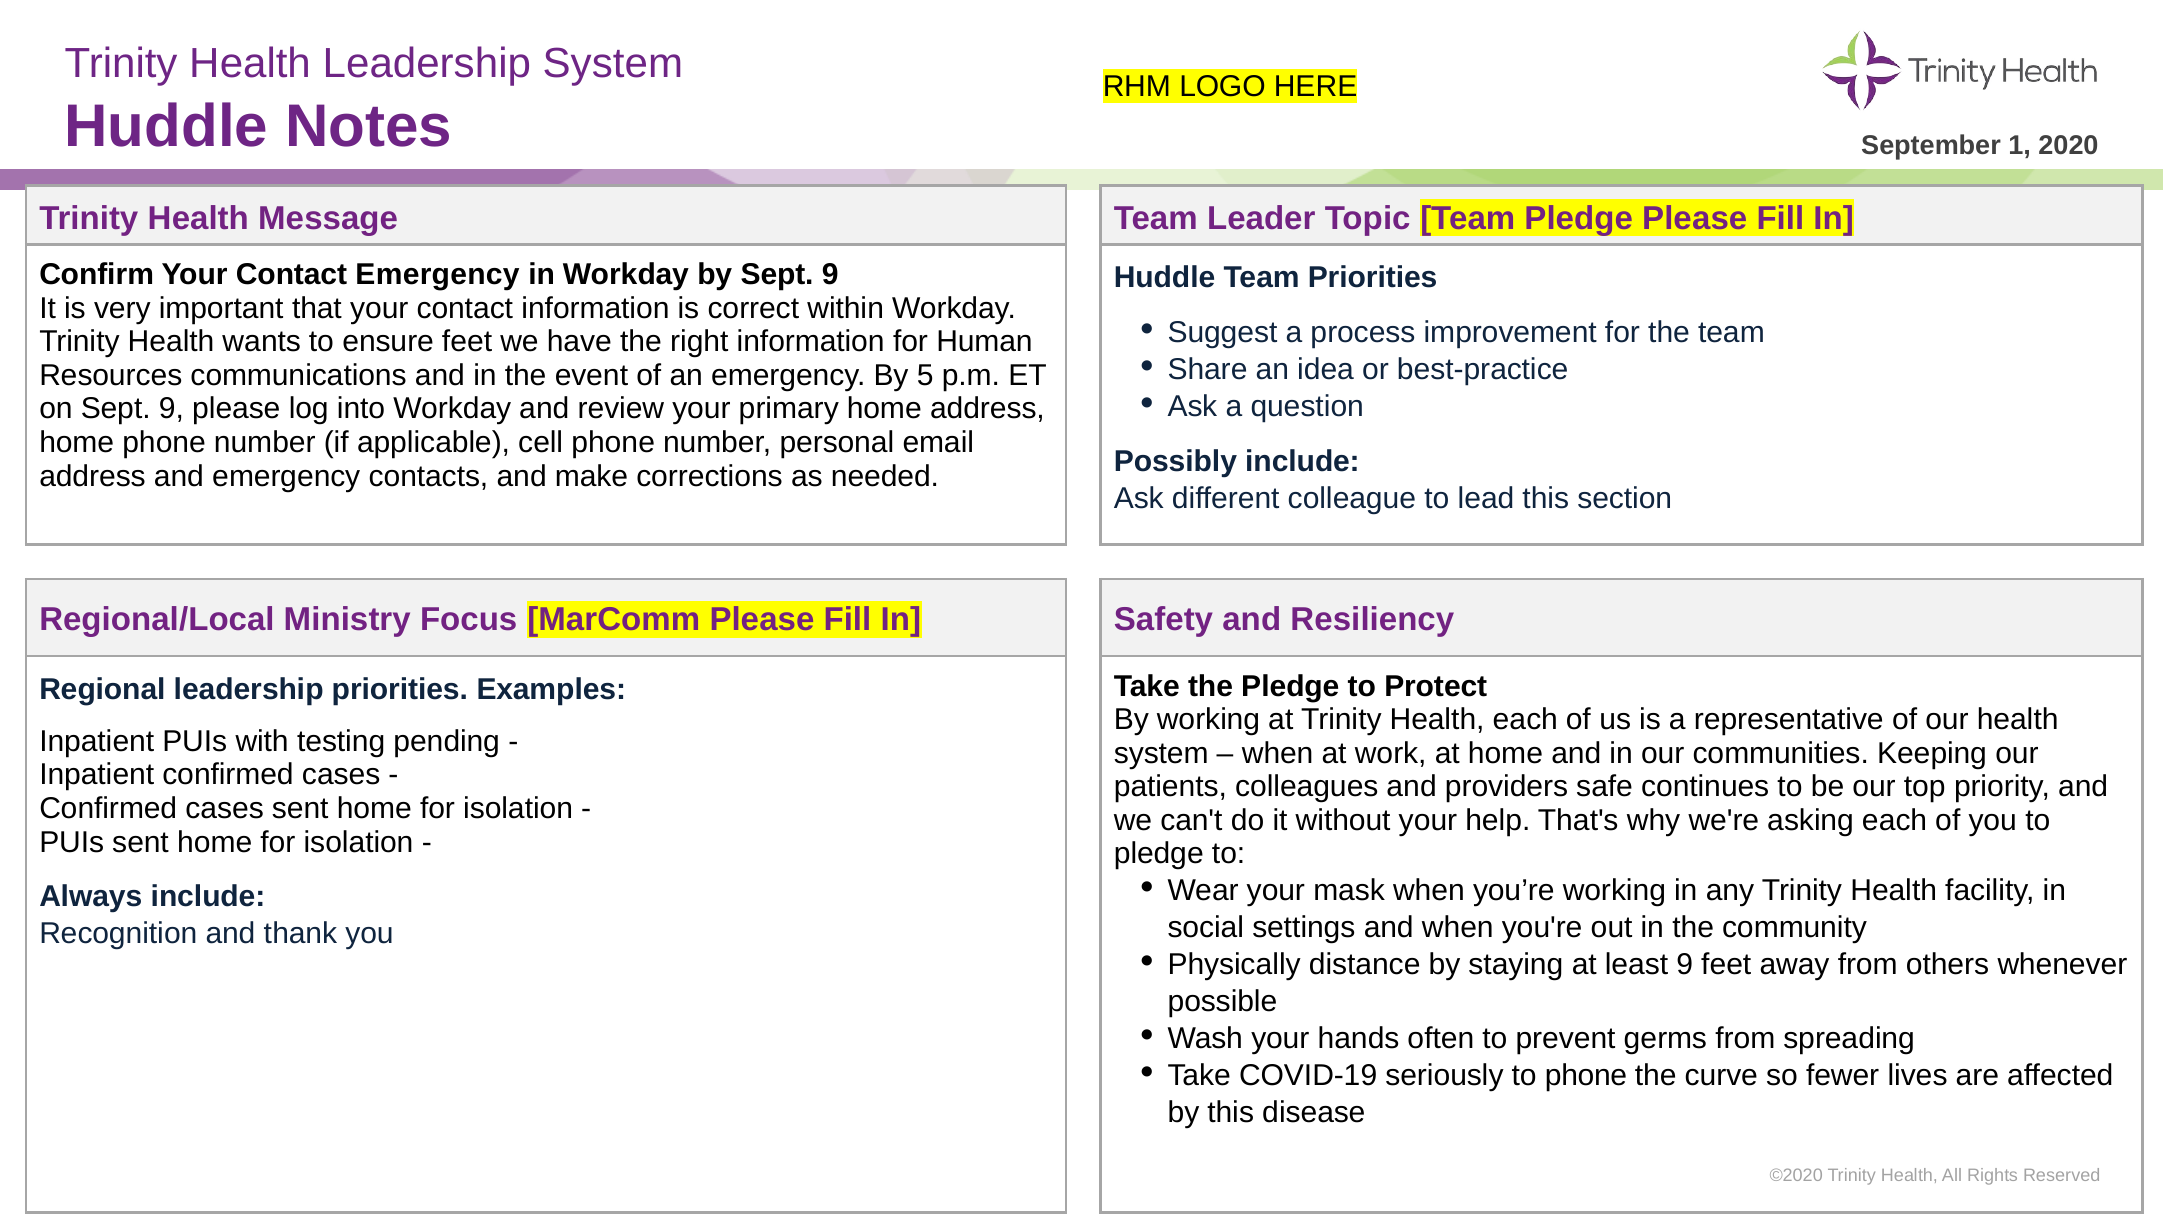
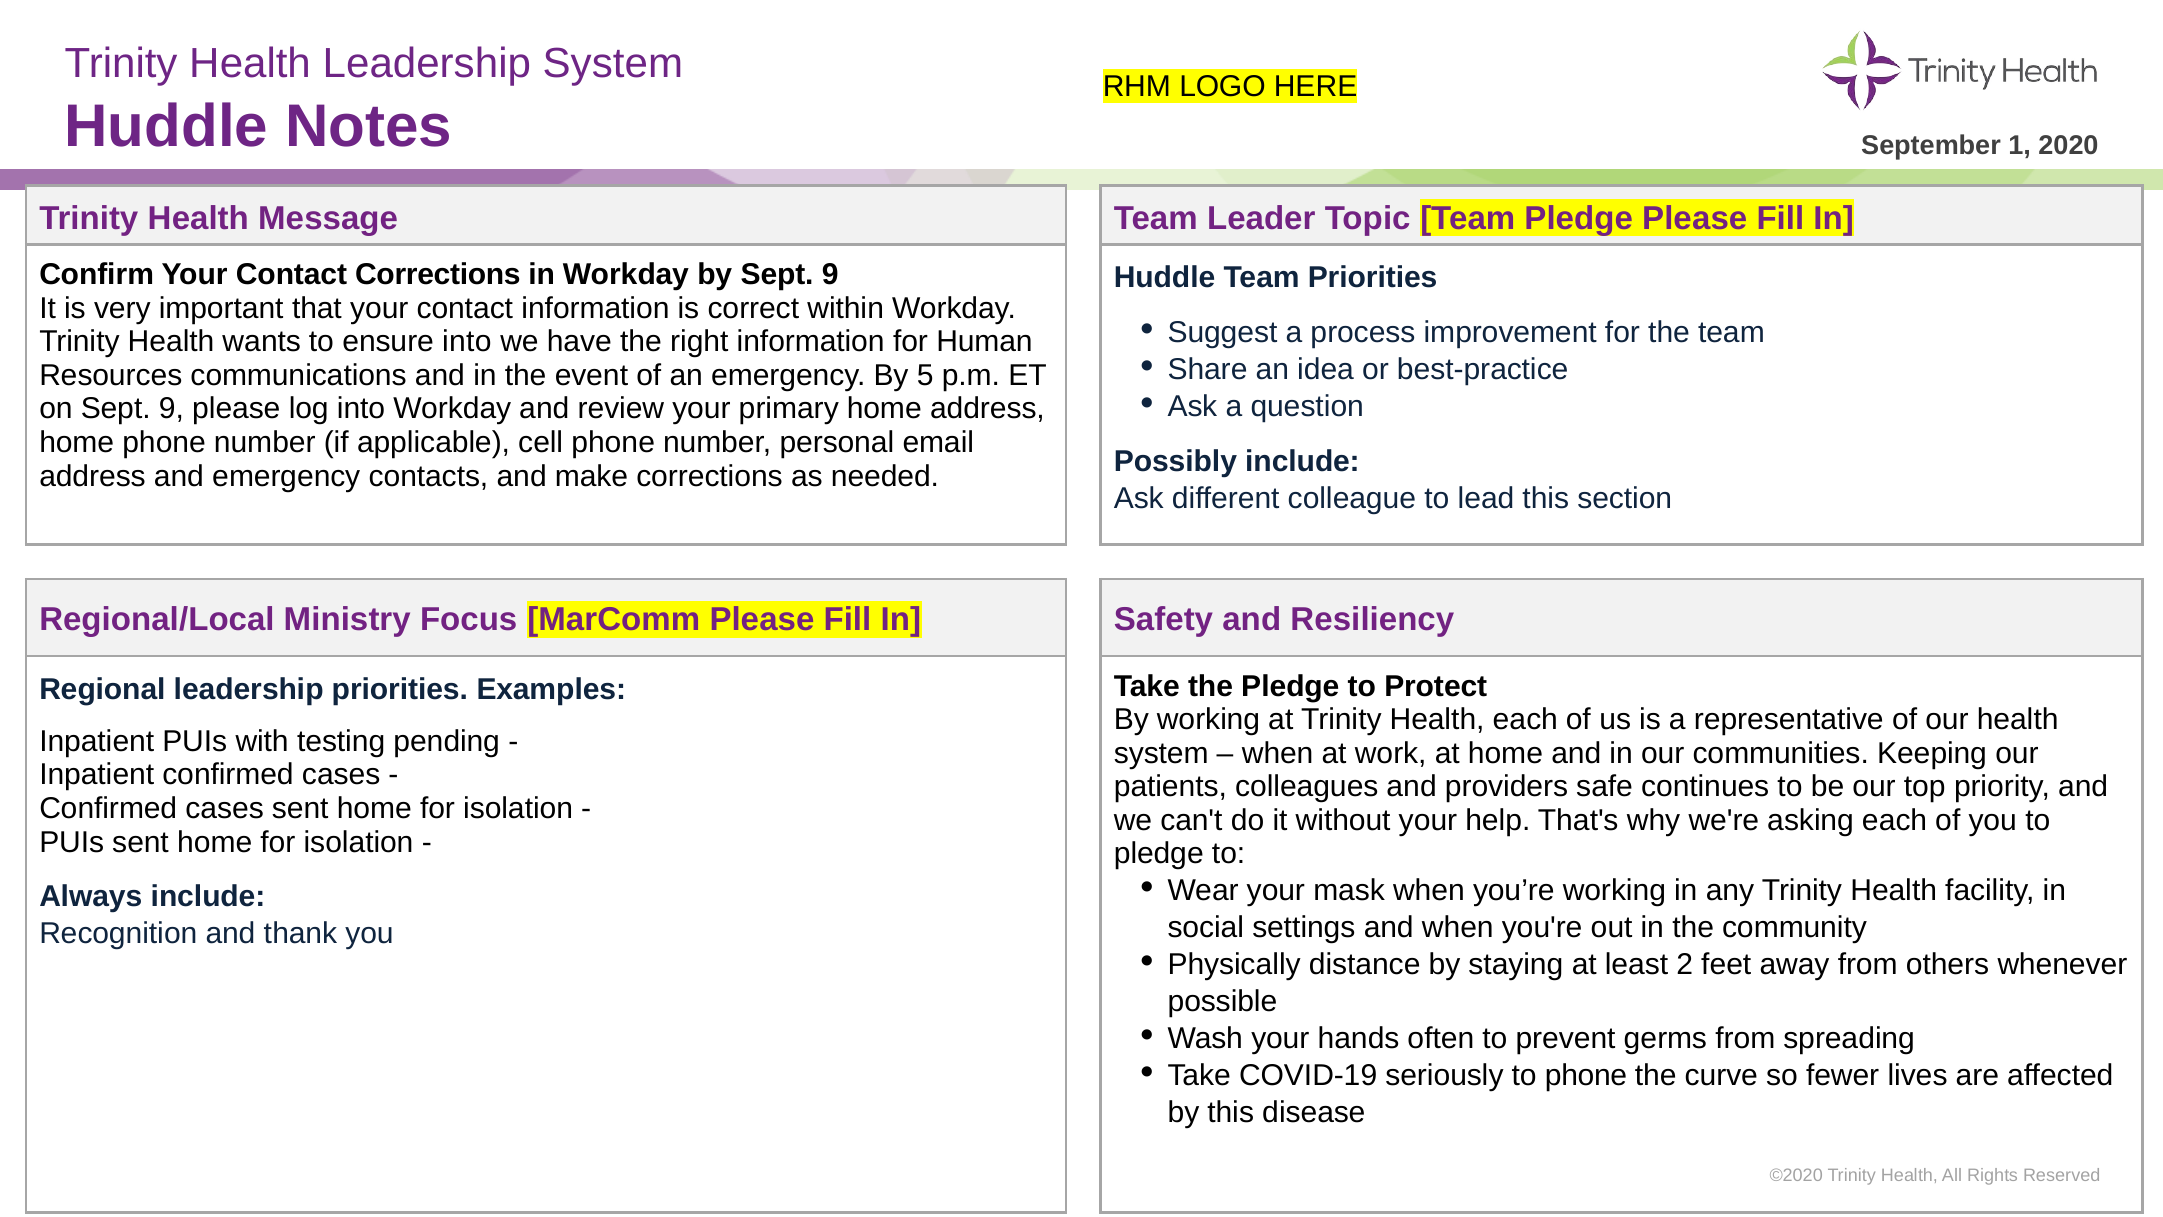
Contact Emergency: Emergency -> Corrections
ensure feet: feet -> into
least 9: 9 -> 2
